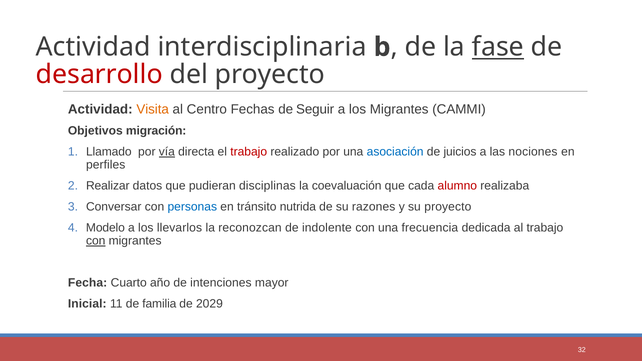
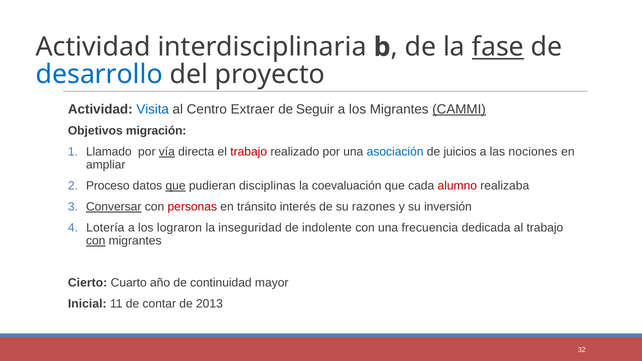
desarrollo colour: red -> blue
Visita colour: orange -> blue
Fechas: Fechas -> Extraer
CAMMI underline: none -> present
perfiles: perfiles -> ampliar
Realizar: Realizar -> Proceso
que at (176, 186) underline: none -> present
Conversar underline: none -> present
personas colour: blue -> red
nutrida: nutrida -> interés
su proyecto: proyecto -> inversión
Modelo: Modelo -> Lotería
llevarlos: llevarlos -> lograron
reconozcan: reconozcan -> inseguridad
Fecha: Fecha -> Cierto
intenciones: intenciones -> continuidad
familia: familia -> contar
2029: 2029 -> 2013
